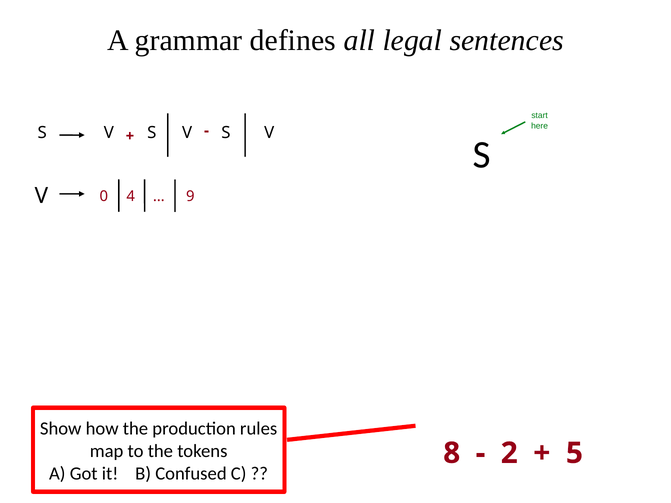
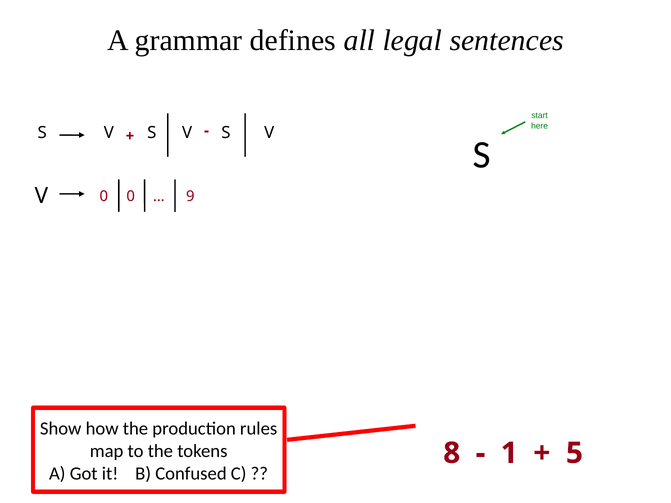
0 4: 4 -> 0
2: 2 -> 1
